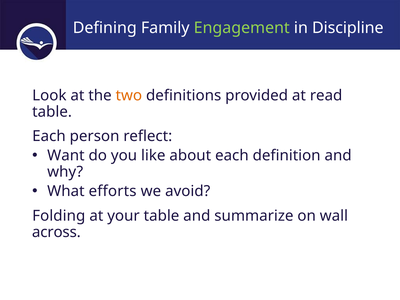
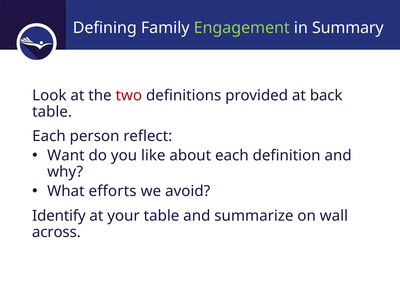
Discipline: Discipline -> Summary
two colour: orange -> red
read: read -> back
Folding: Folding -> Identify
